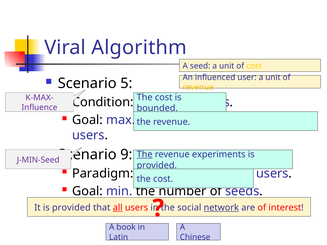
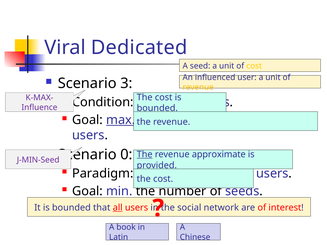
Algorithm: Algorithm -> Dedicated
5: 5 -> 3
max underline: none -> present
9: 9 -> 0
experiments: experiments -> approximate
It is provided: provided -> bounded
network underline: present -> none
